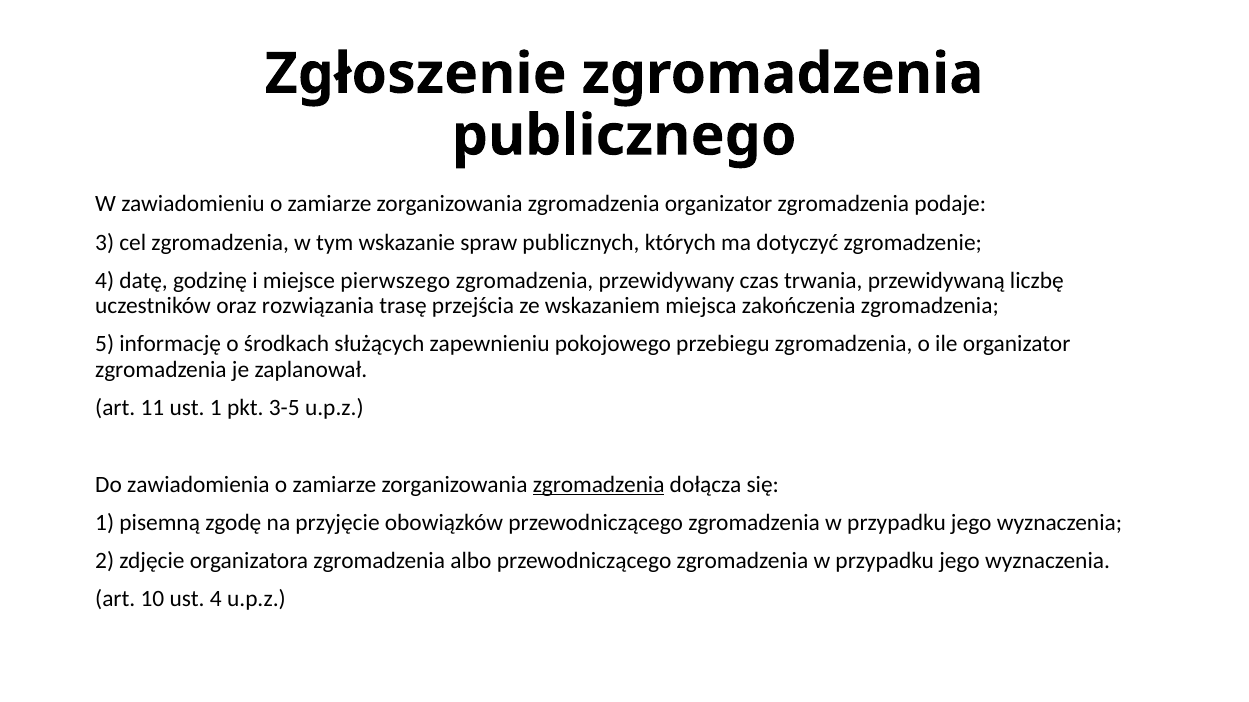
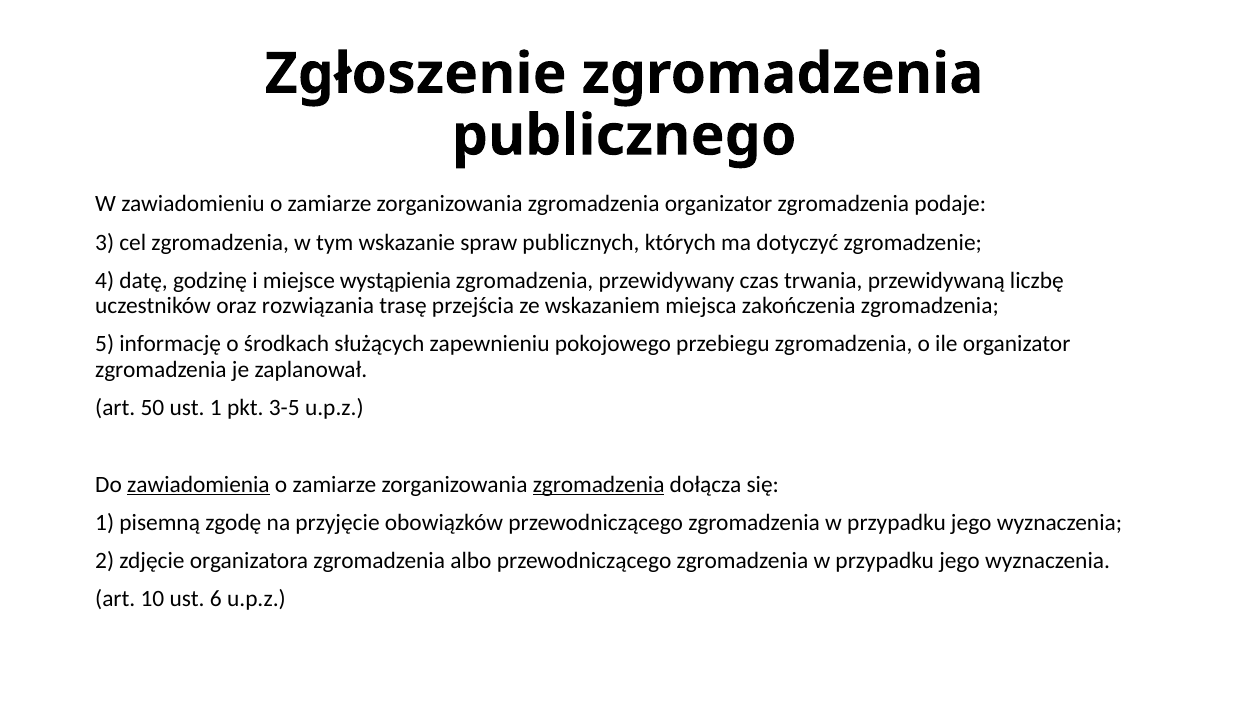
pierwszego: pierwszego -> wystąpienia
11: 11 -> 50
zawiadomienia underline: none -> present
ust 4: 4 -> 6
